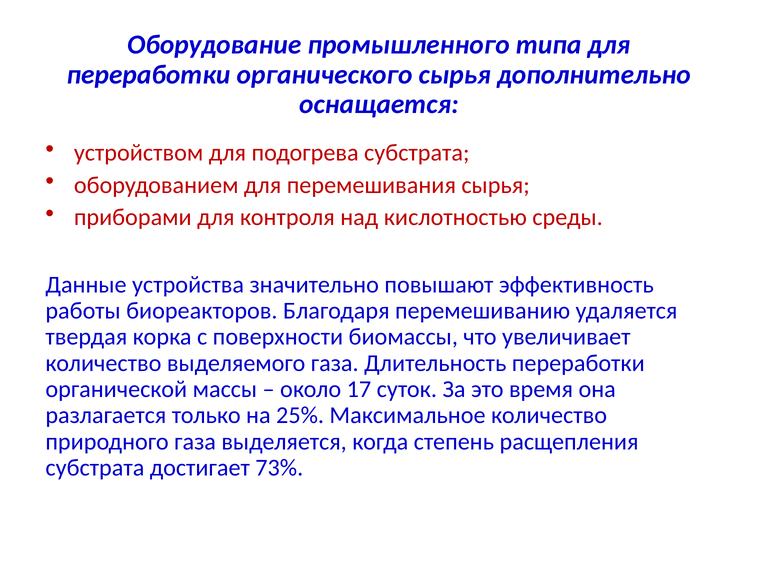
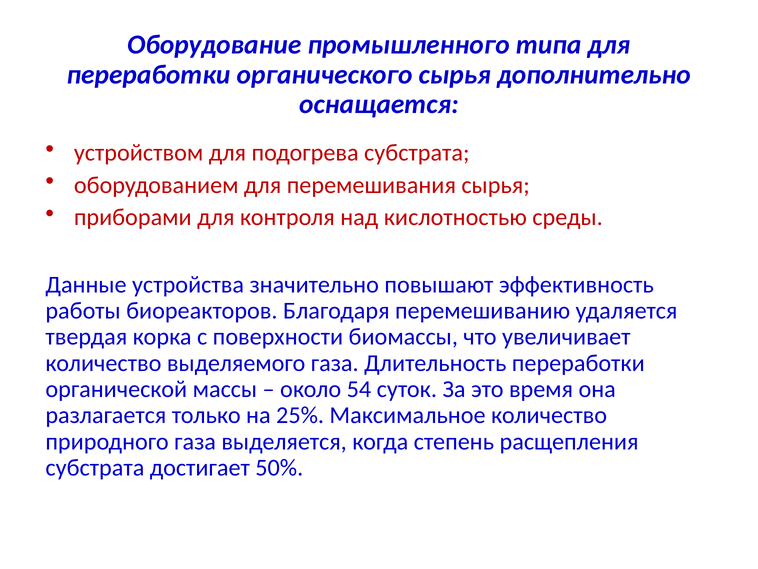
17: 17 -> 54
73%: 73% -> 50%
